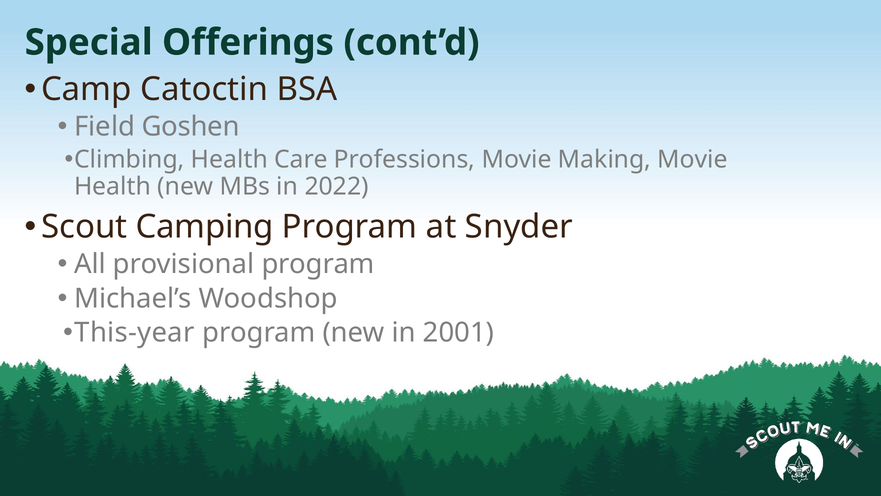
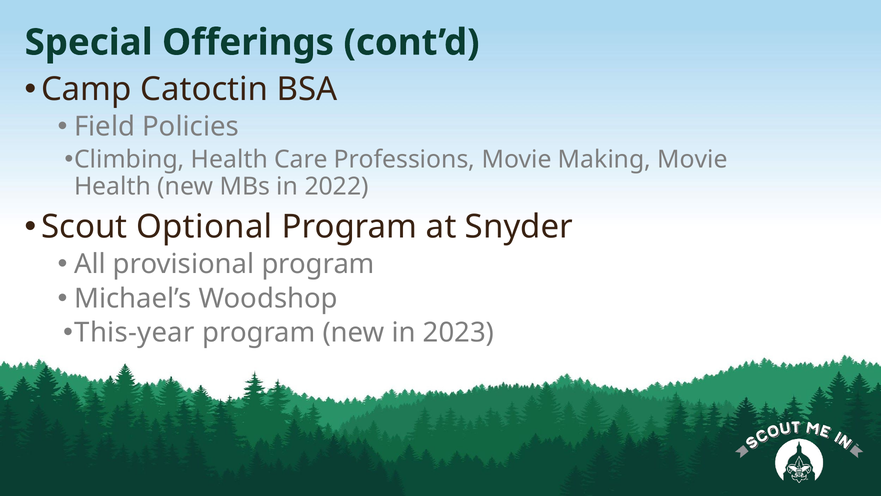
Goshen: Goshen -> Policies
Camping: Camping -> Optional
2001: 2001 -> 2023
